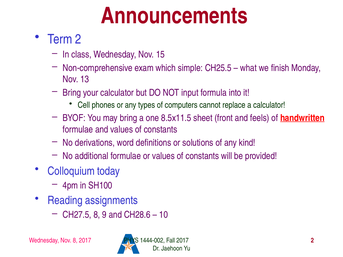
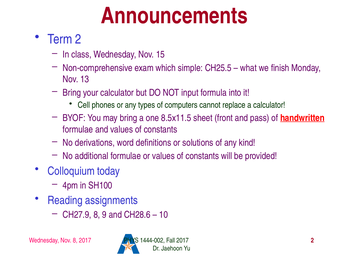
feels: feels -> pass
CH27.5: CH27.5 -> CH27.9
